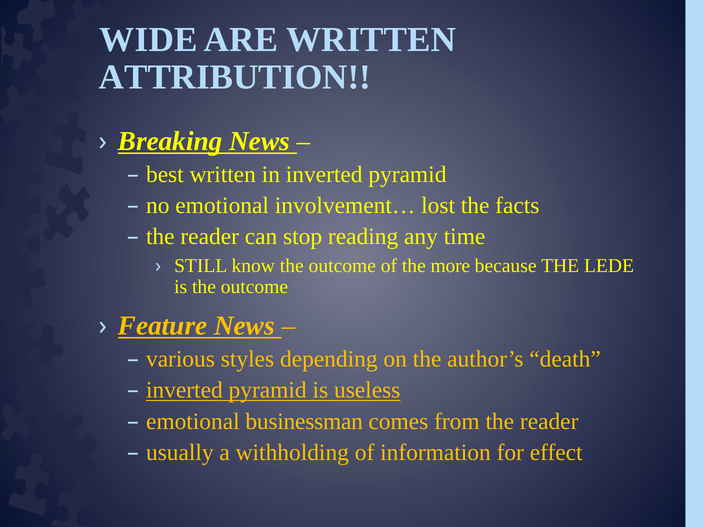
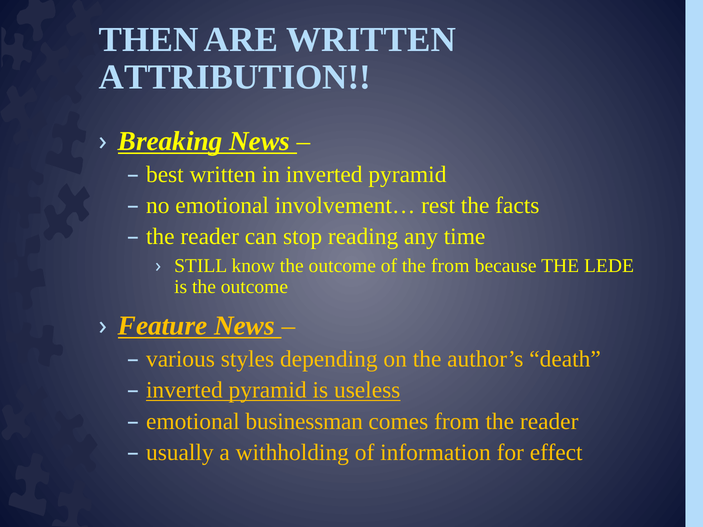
WIDE: WIDE -> THEN
lost: lost -> rest
the more: more -> from
